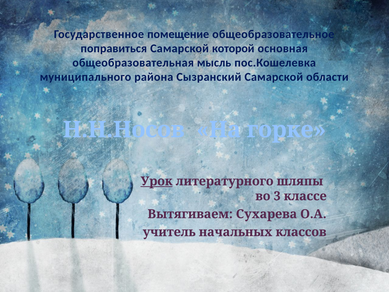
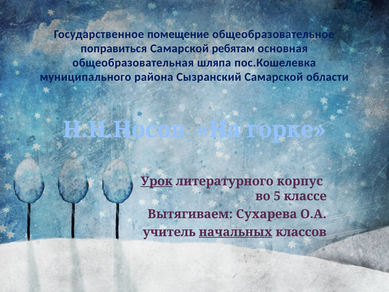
которой: которой -> ребятам
мысль: мысль -> шляпа
шляпы: шляпы -> корпус
3: 3 -> 5
начальных underline: none -> present
